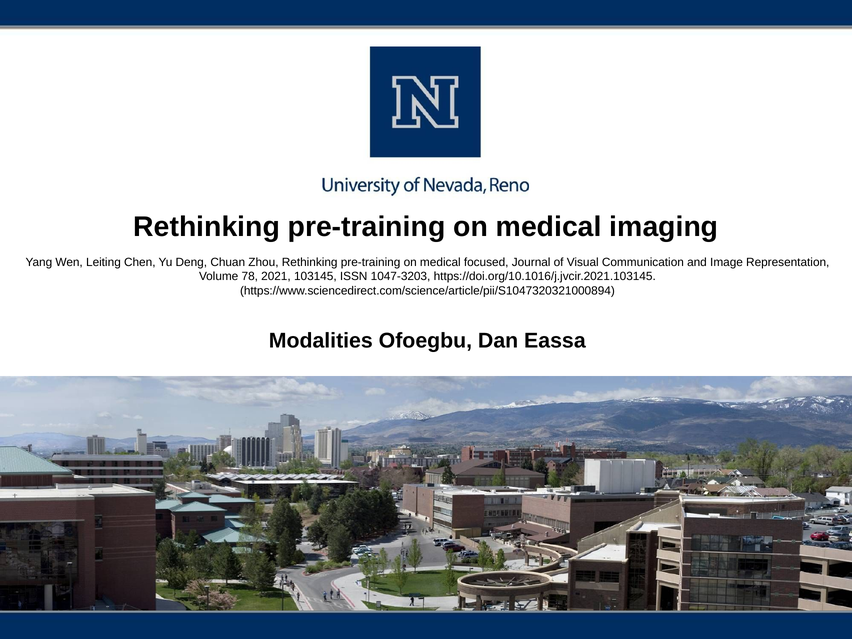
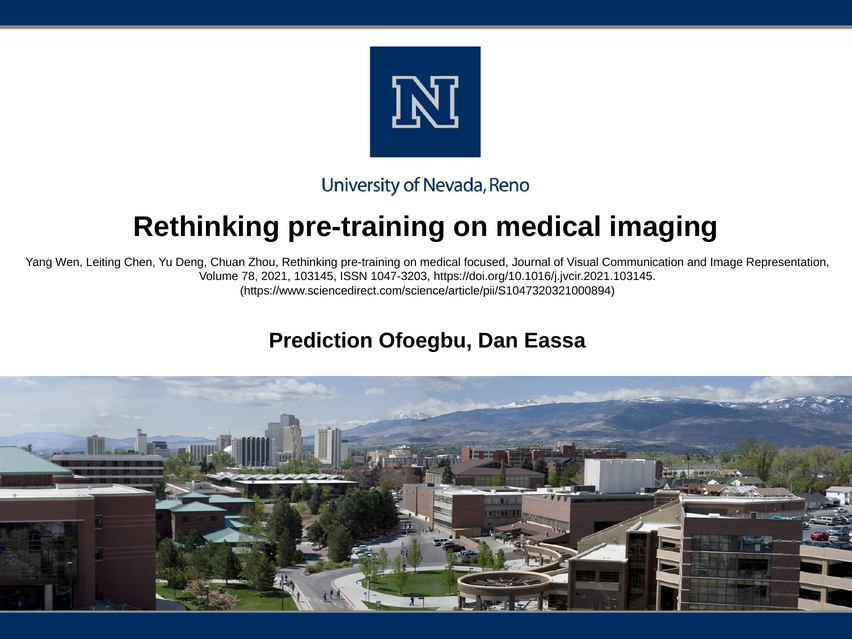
Modalities: Modalities -> Prediction
